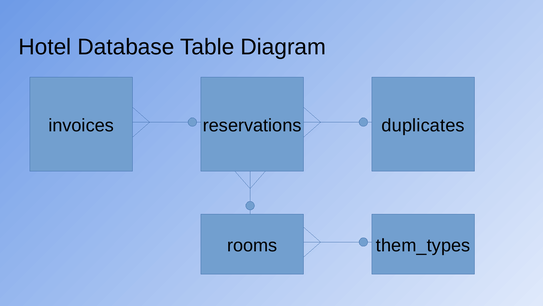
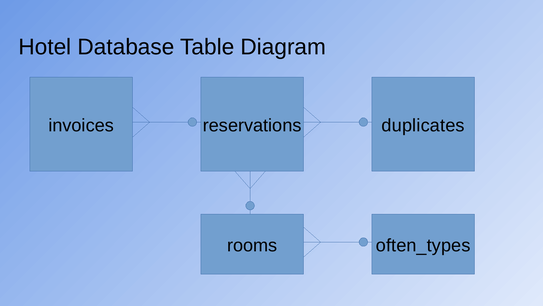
them_types: them_types -> often_types
